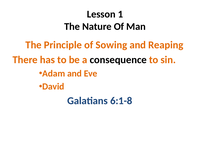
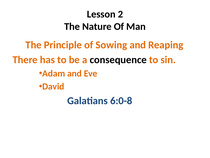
1: 1 -> 2
6:1-8: 6:1-8 -> 6:0-8
